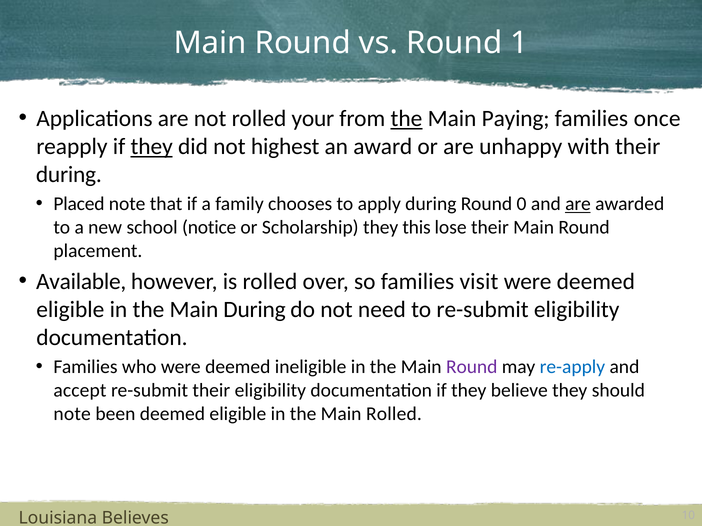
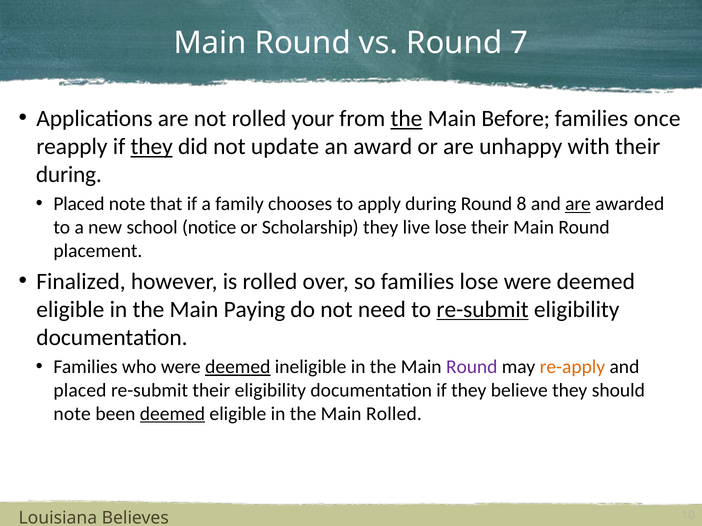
1: 1 -> 7
Paying: Paying -> Before
highest: highest -> update
0: 0 -> 8
this: this -> live
Available: Available -> Finalized
families visit: visit -> lose
Main During: During -> Paying
re-submit at (483, 310) underline: none -> present
deemed at (238, 367) underline: none -> present
re-apply colour: blue -> orange
accept at (80, 391): accept -> placed
deemed at (172, 414) underline: none -> present
